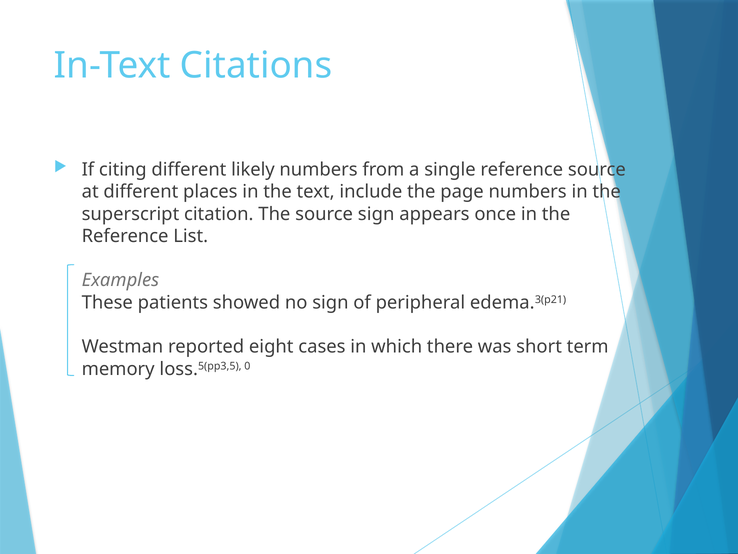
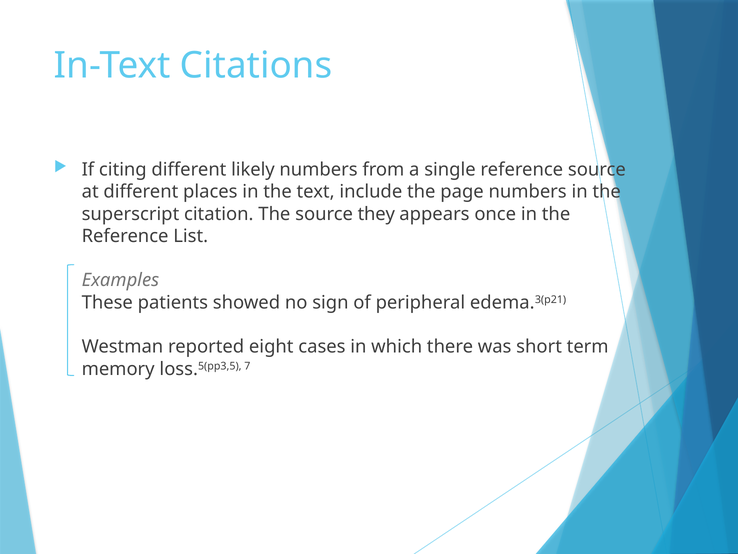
source sign: sign -> they
0: 0 -> 7
